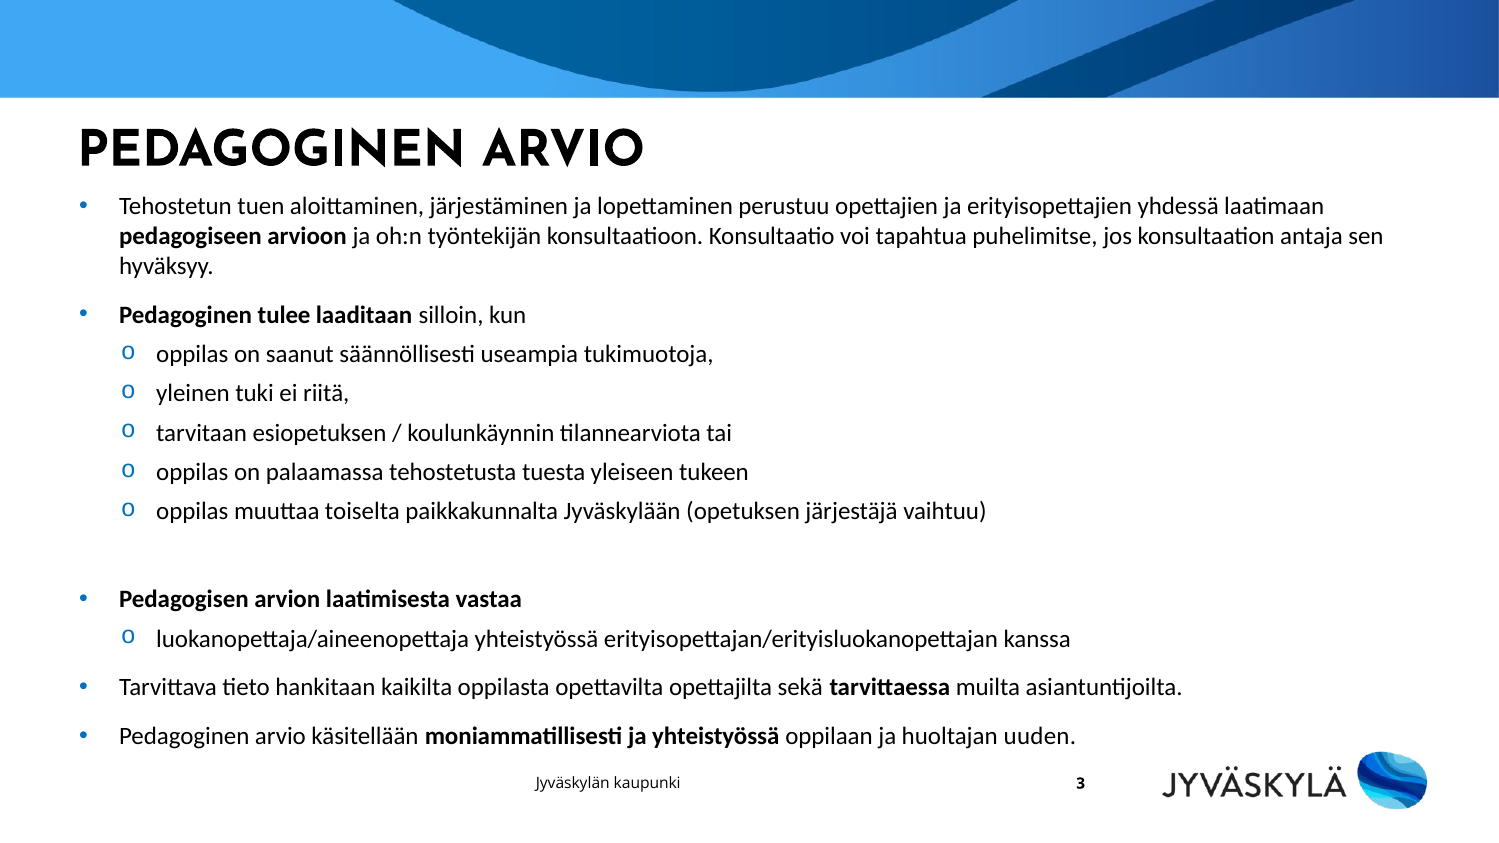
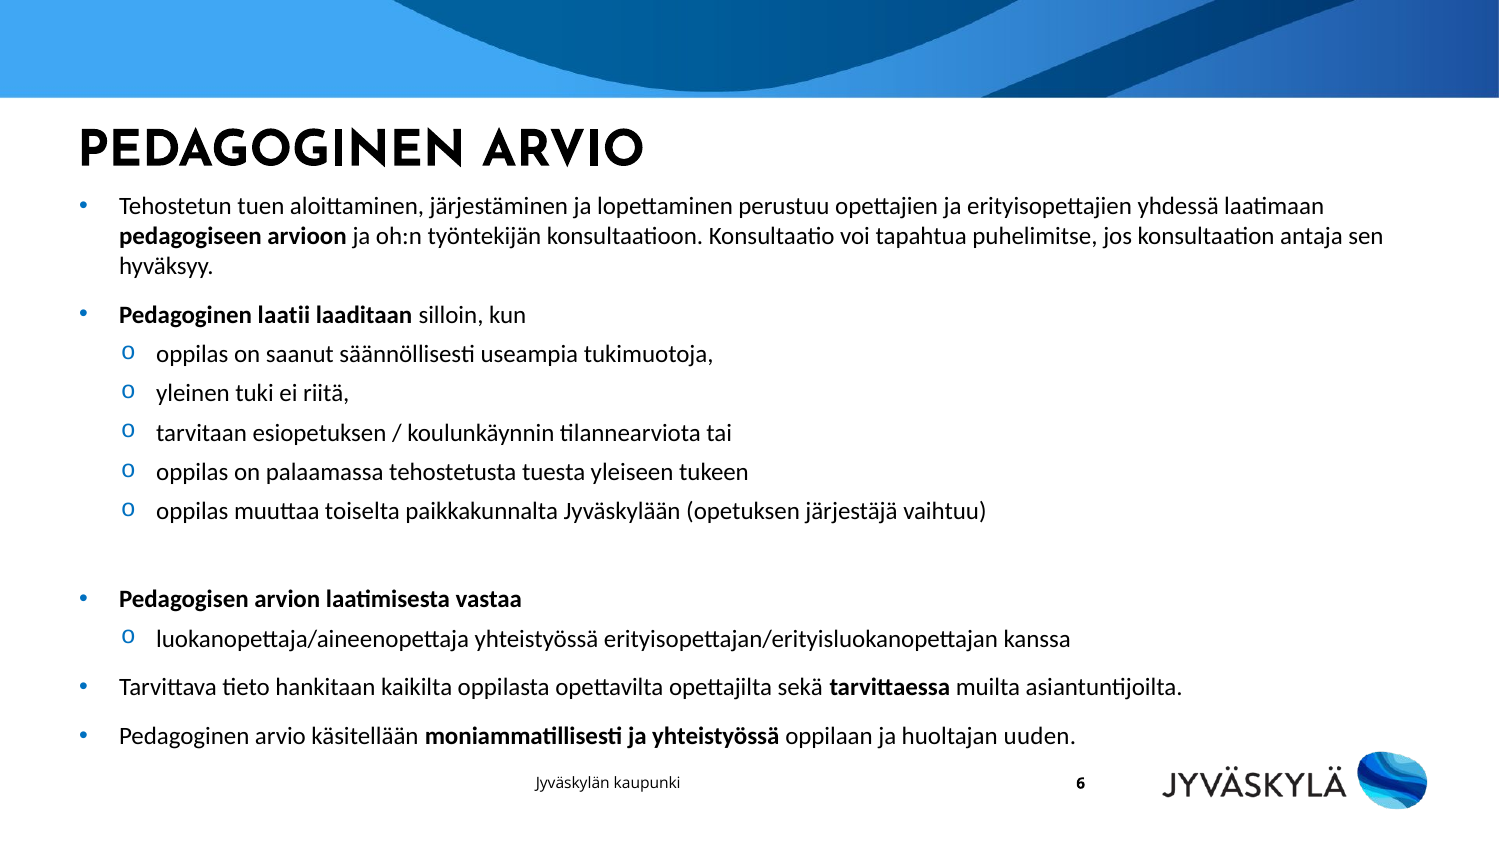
tulee: tulee -> laatii
3: 3 -> 6
